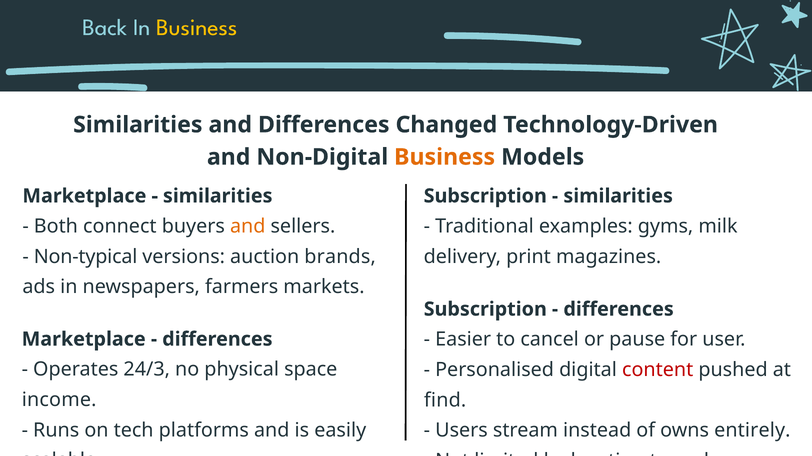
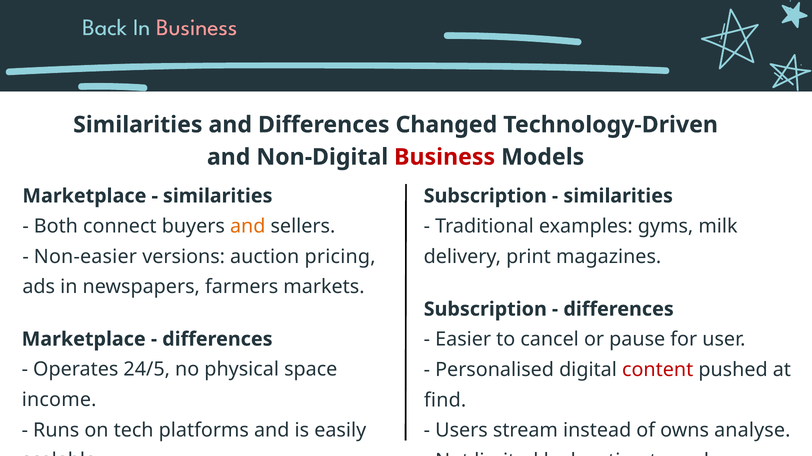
Business at (197, 27) colour: yellow -> pink
Business at (445, 157) colour: orange -> red
Non-typical: Non-typical -> Non-easier
brands: brands -> pricing
24/3: 24/3 -> 24/5
entirely: entirely -> analyse
